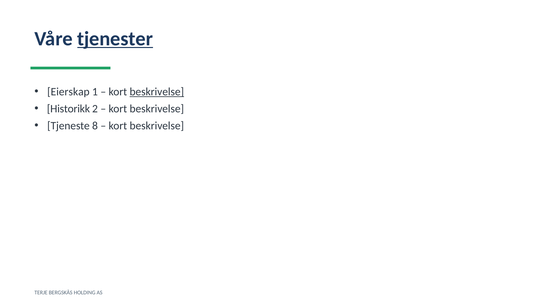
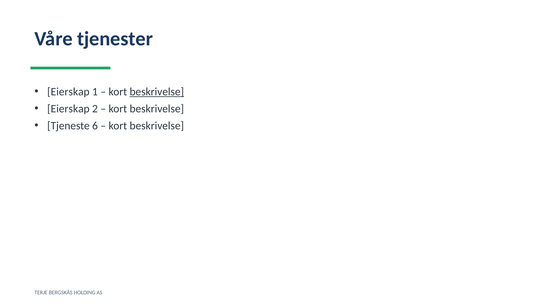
tjenester underline: present -> none
Historikk at (68, 109): Historikk -> Eierskap
8: 8 -> 6
